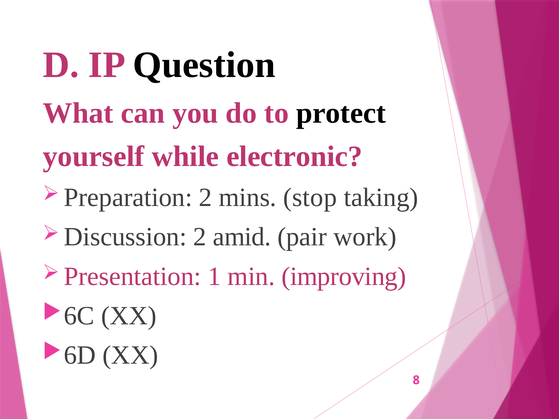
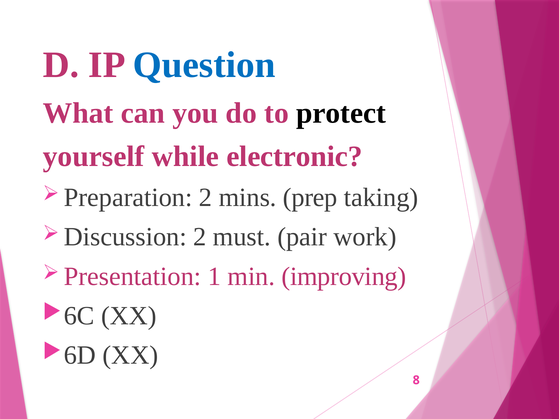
Question colour: black -> blue
stop: stop -> prep
amid: amid -> must
